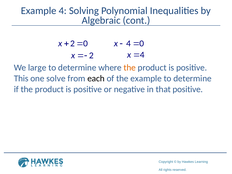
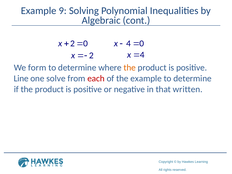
Example 4: 4 -> 9
large: large -> form
This: This -> Line
each colour: black -> red
that positive: positive -> written
